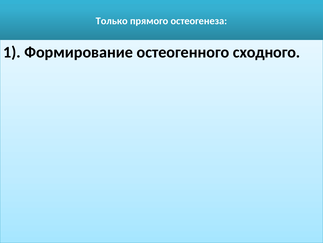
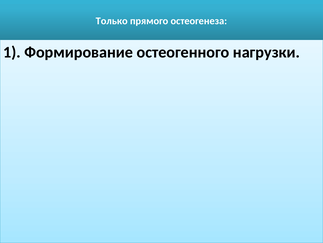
сходного: сходного -> нагрузки
